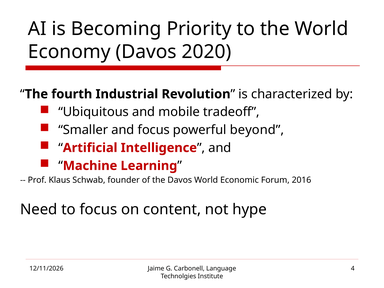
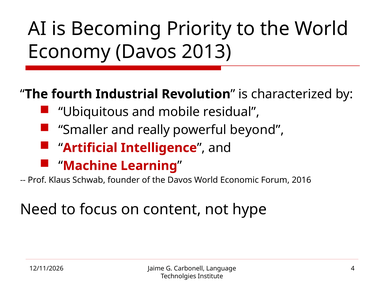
2020: 2020 -> 2013
tradeoff: tradeoff -> residual
and focus: focus -> really
